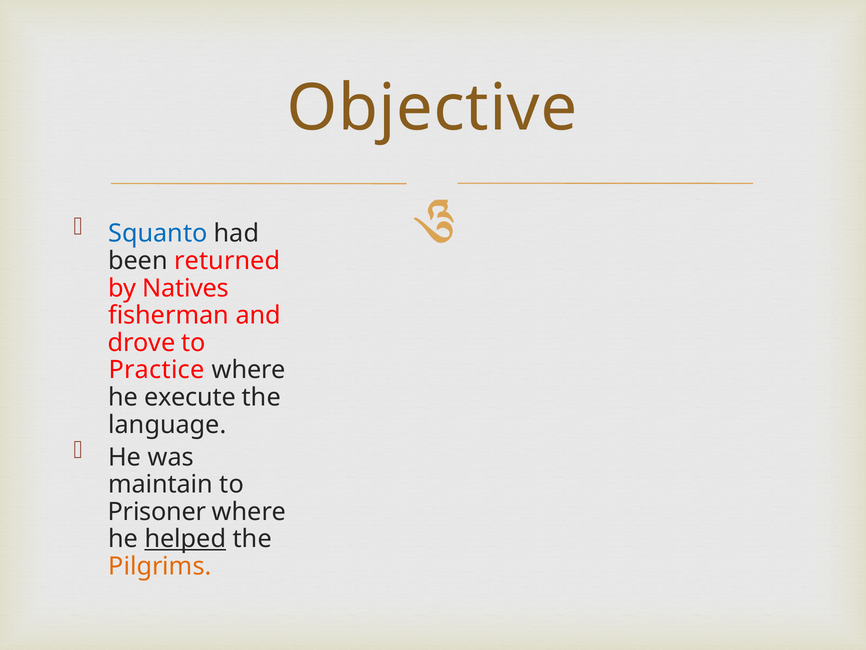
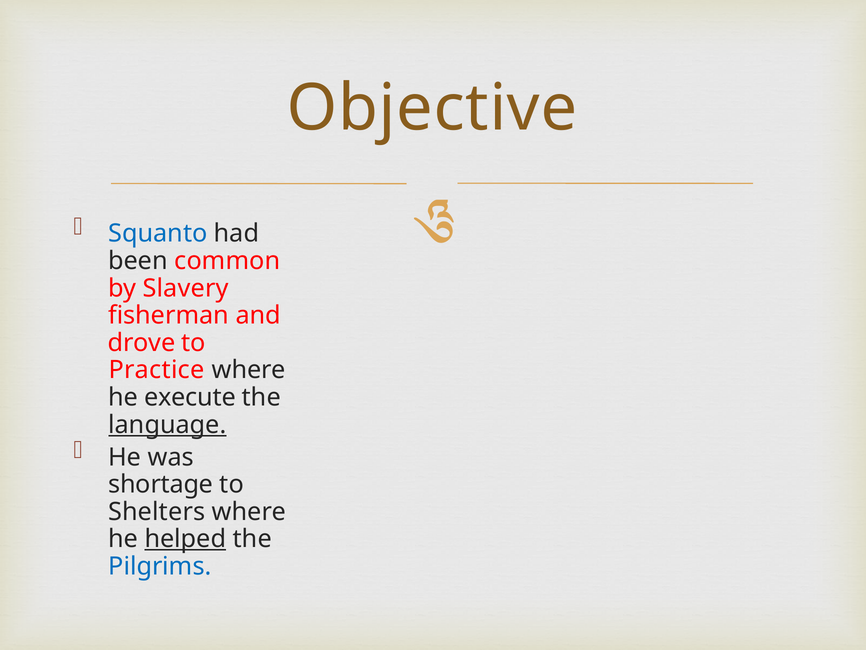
returned: returned -> common
Natives: Natives -> Slavery
language underline: none -> present
maintain: maintain -> shortage
Prisoner: Prisoner -> Shelters
Pilgrims colour: orange -> blue
